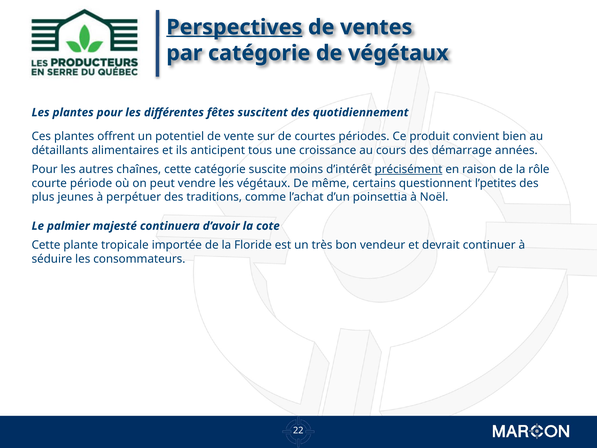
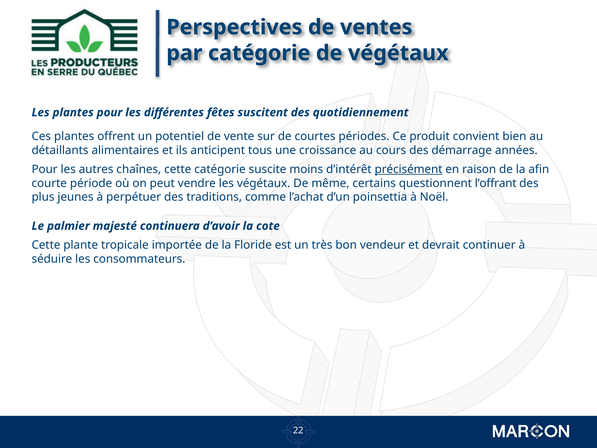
Perspectives underline: present -> none
rôle: rôle -> afin
l’petites: l’petites -> l’offrant
